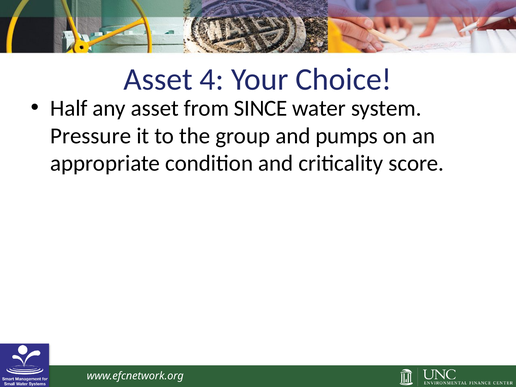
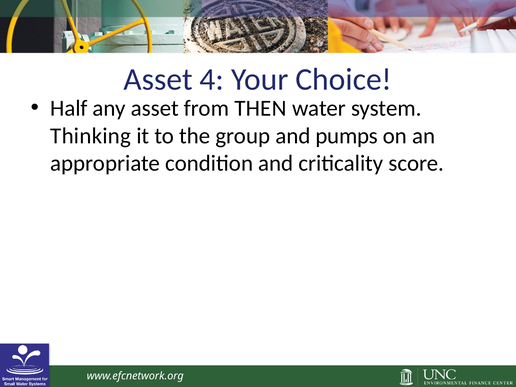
SINCE: SINCE -> THEN
Pressure: Pressure -> Thinking
